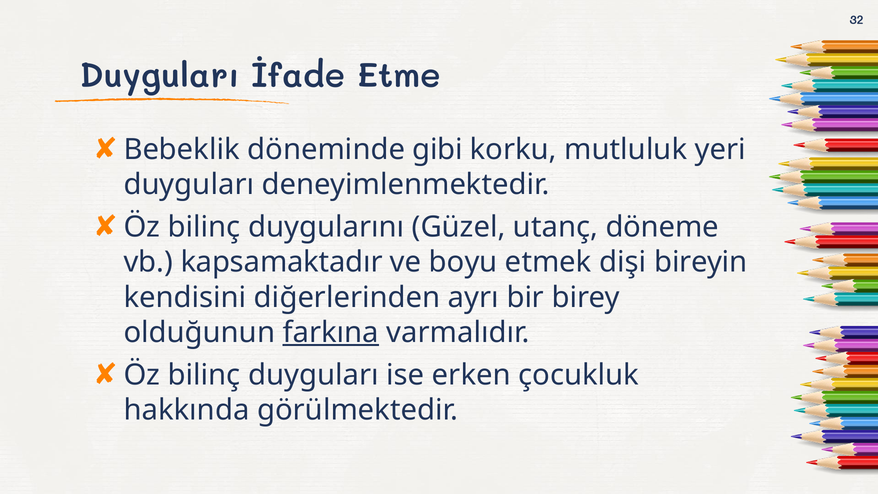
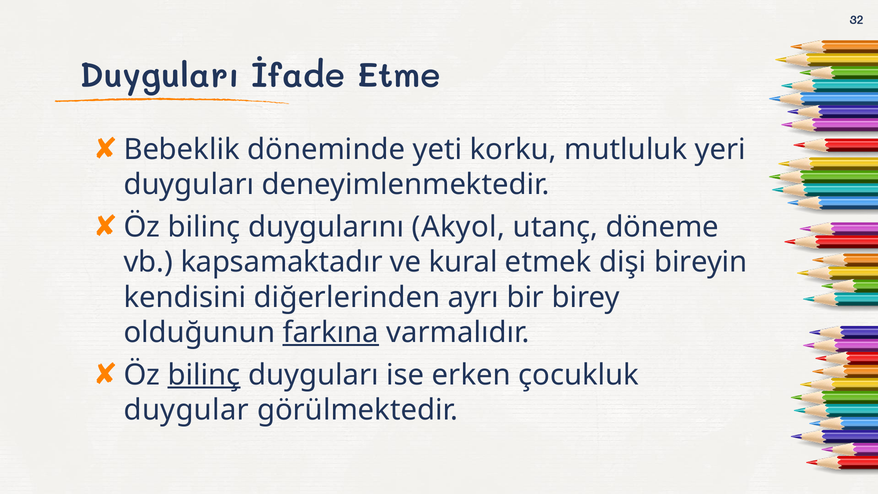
gibi: gibi -> yeti
Güzel: Güzel -> Akyol
boyu: boyu -> kural
bilinç at (204, 375) underline: none -> present
hakkında: hakkında -> duygular
